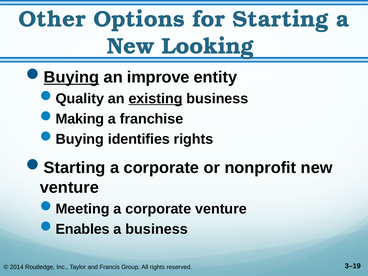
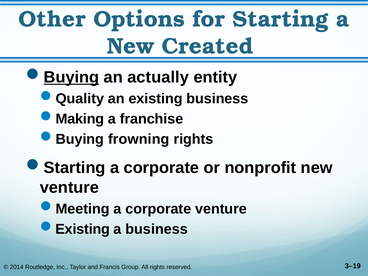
Looking: Looking -> Created
improve: improve -> actually
existing at (156, 99) underline: present -> none
identifies: identifies -> frowning
Enables at (83, 229): Enables -> Existing
